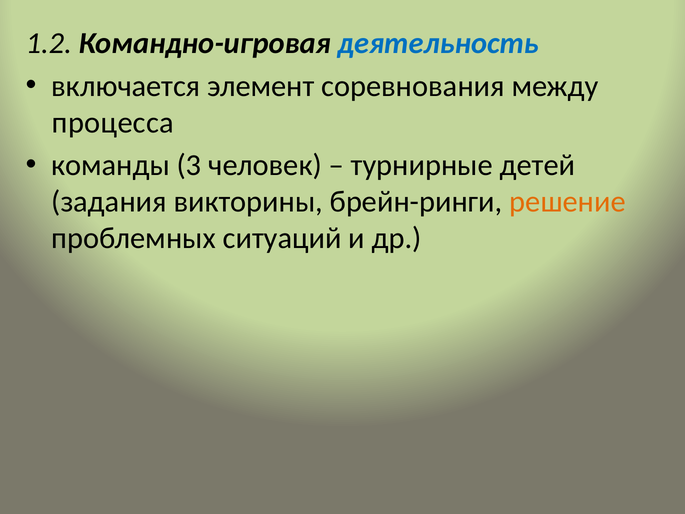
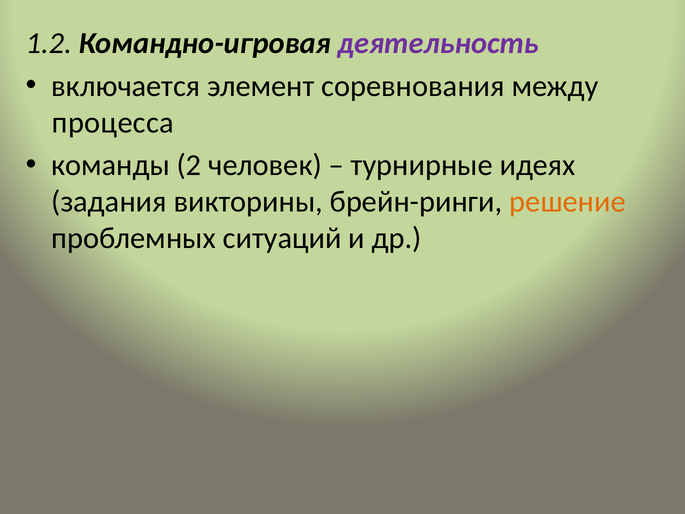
деятельность colour: blue -> purple
3: 3 -> 2
детей: детей -> идеях
